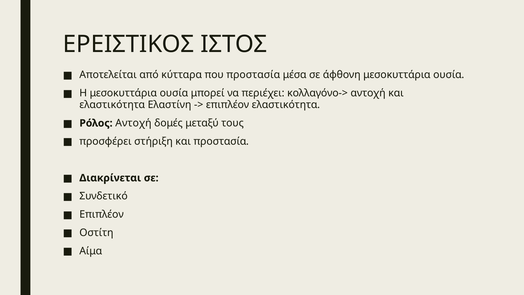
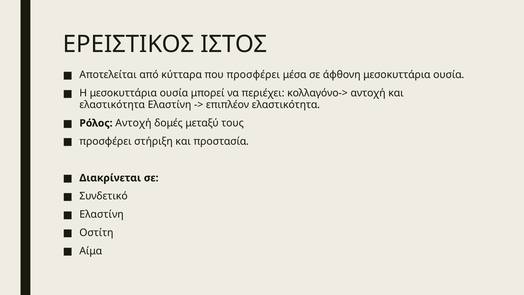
που προστασία: προστασία -> προσφέρει
Επιπλέον at (102, 214): Επιπλέον -> Ελαστίνη
